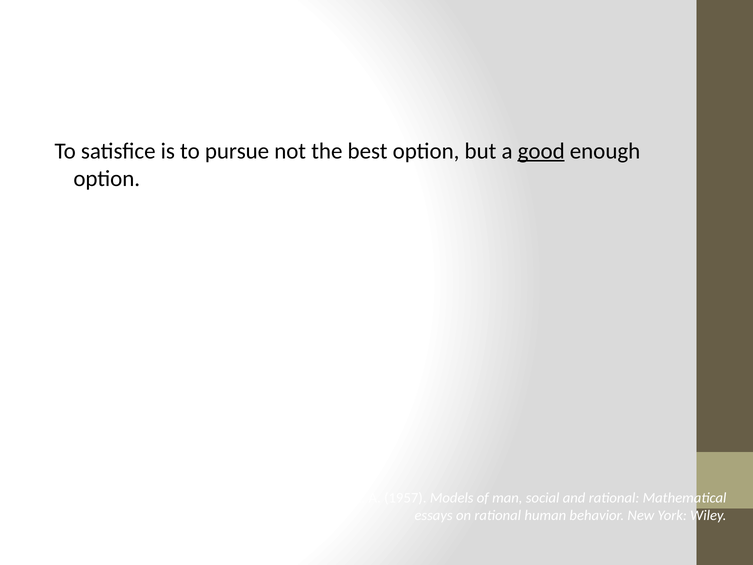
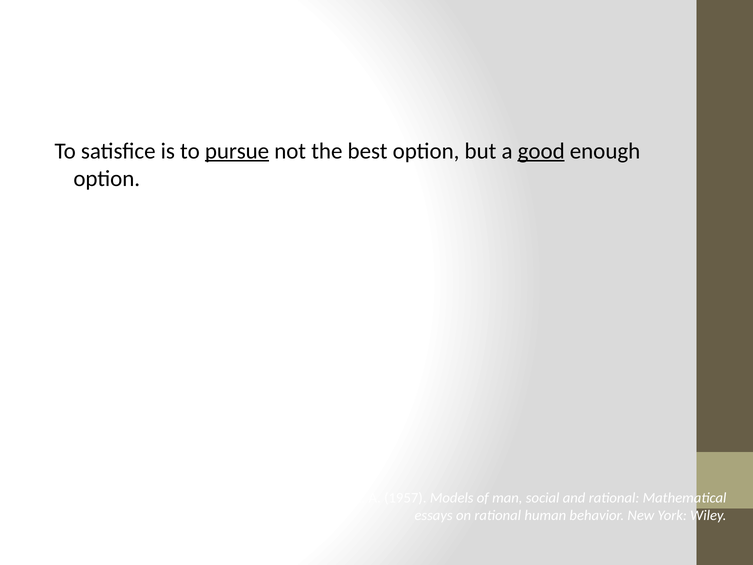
pursue underline: none -> present
